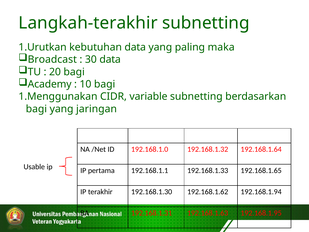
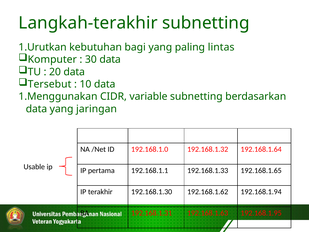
kebutuhan data: data -> bagi
maka: maka -> lintas
Broadcast: Broadcast -> Komputer
20 bagi: bagi -> data
Academy: Academy -> Tersebut
10 bagi: bagi -> data
bagi at (36, 109): bagi -> data
